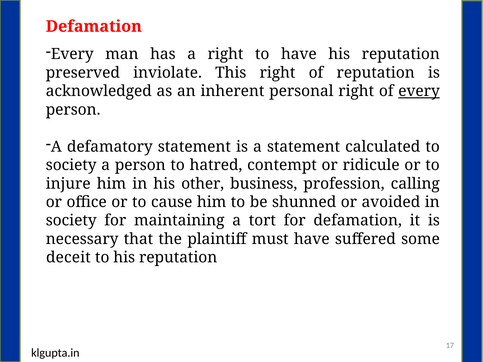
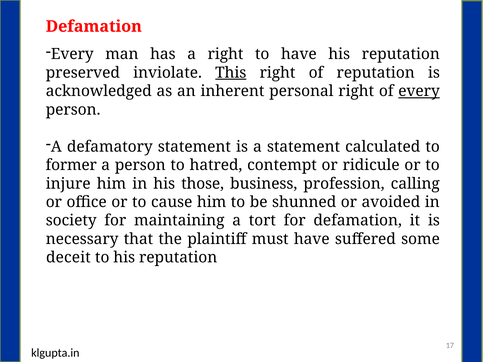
This underline: none -> present
society at (71, 165): society -> former
other: other -> those
